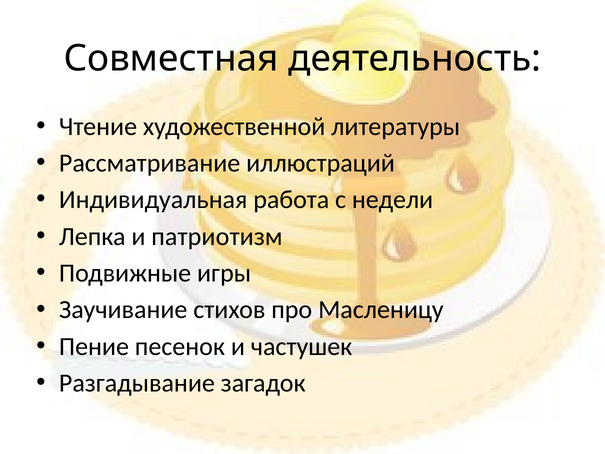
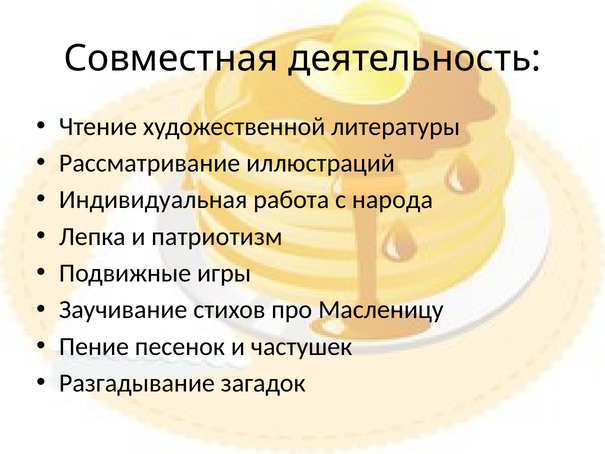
недели: недели -> народа
